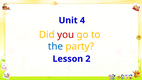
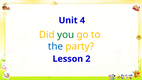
you colour: red -> green
